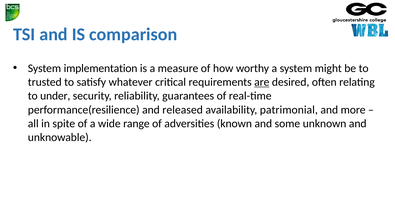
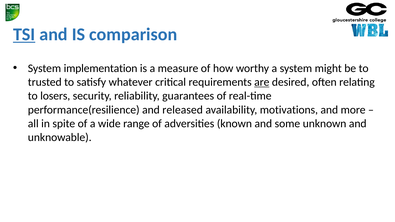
TSI underline: none -> present
under: under -> losers
patrimonial: patrimonial -> motivations
